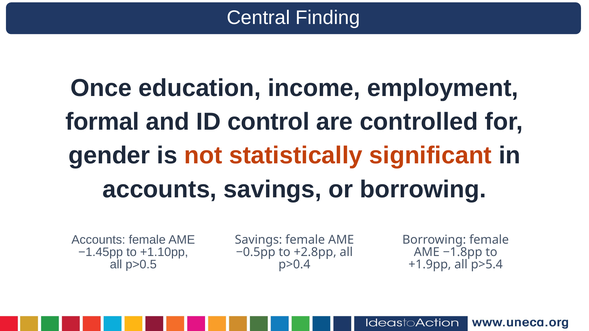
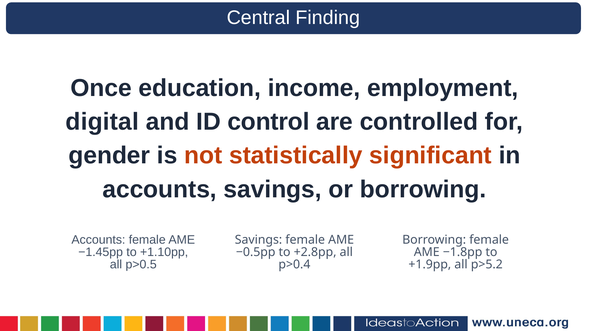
formal: formal -> digital
p>5.4: p>5.4 -> p>5.2
